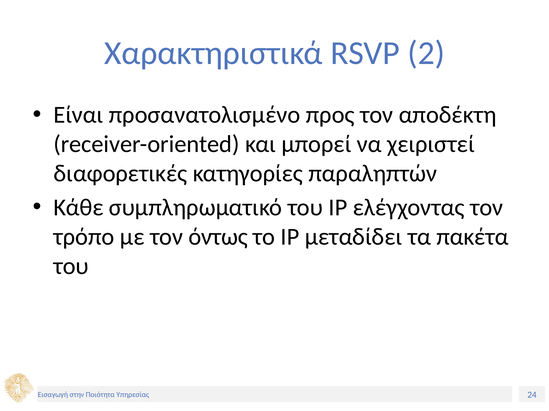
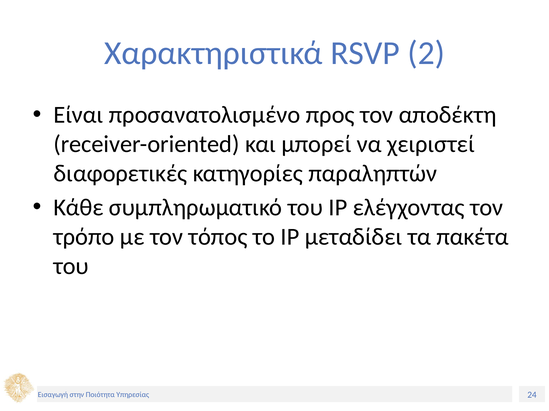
όντως: όντως -> τόπος
